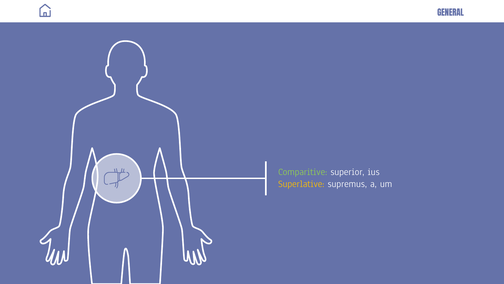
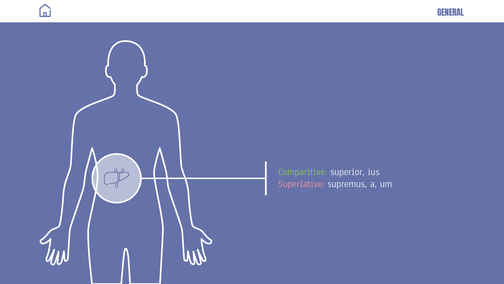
Superlative colour: yellow -> pink
